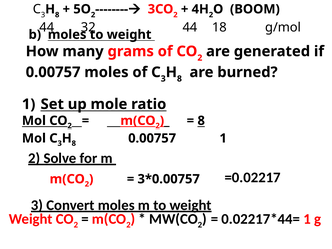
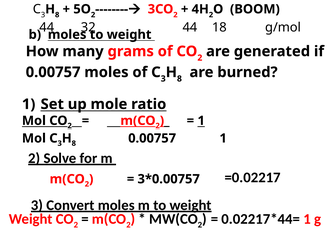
8 at (201, 121): 8 -> 1
